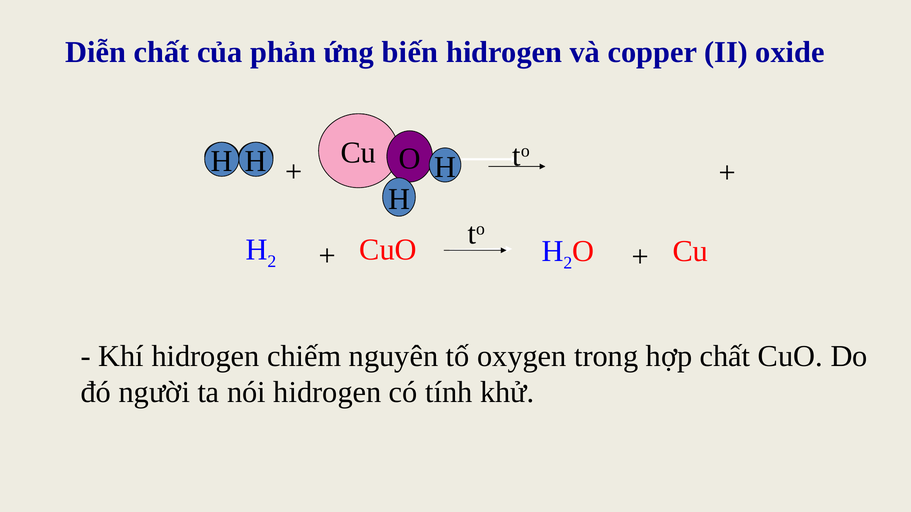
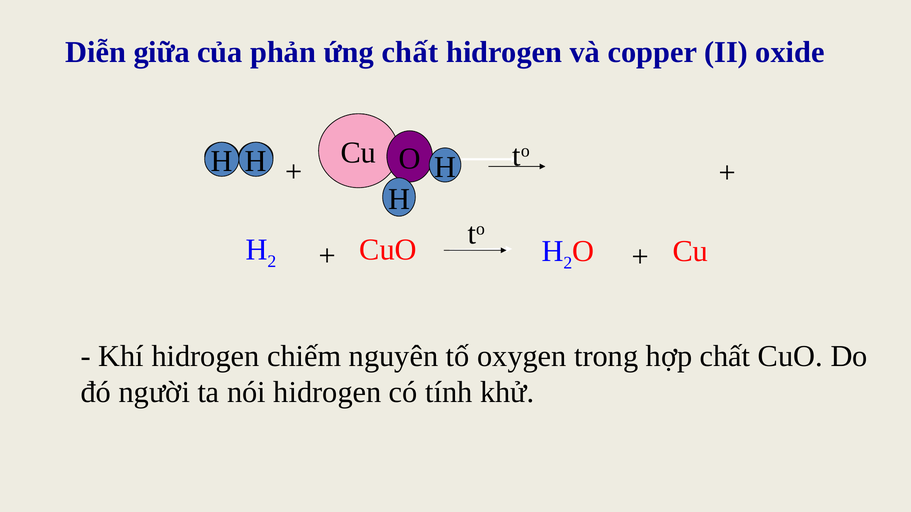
Diễn chất: chất -> giữa
ứng biến: biến -> chất
